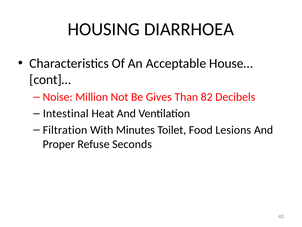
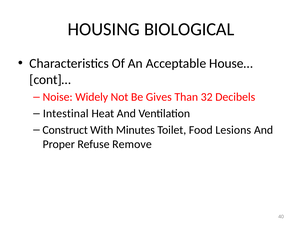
DIARRHOEA: DIARRHOEA -> BIOLOGICAL
Million: Million -> Widely
82: 82 -> 32
Filtration: Filtration -> Construct
Seconds: Seconds -> Remove
